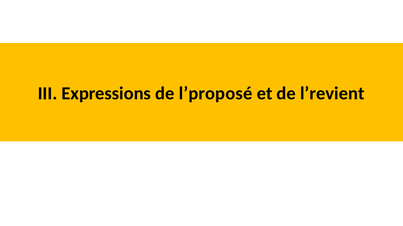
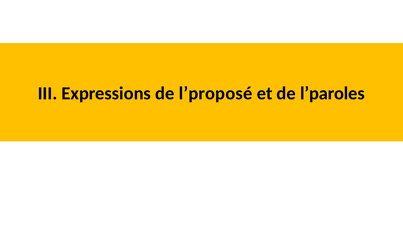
l’revient: l’revient -> l’paroles
